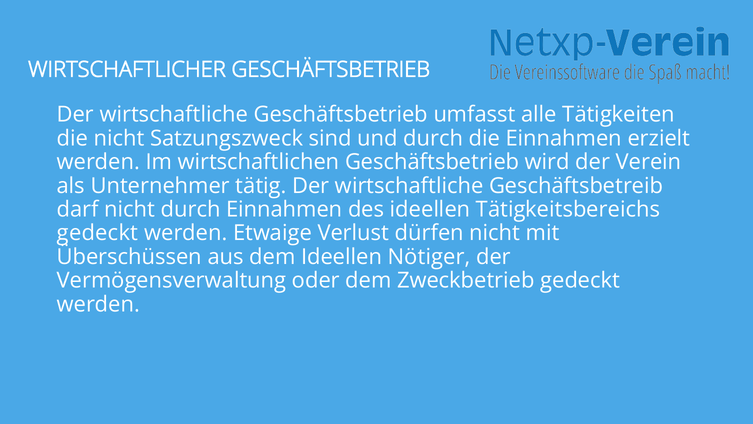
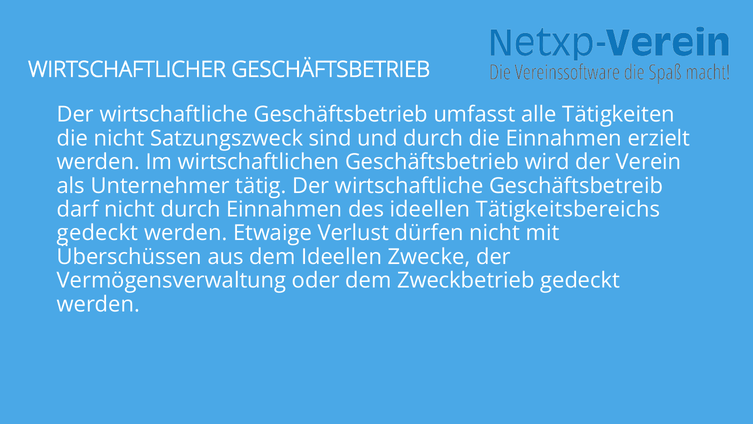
Nötiger: Nötiger -> Zwecke
